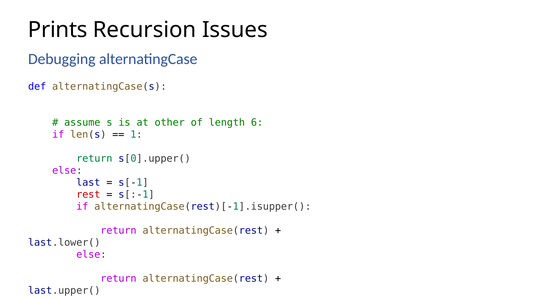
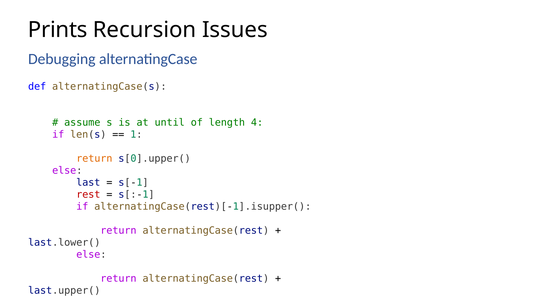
other: other -> until
6: 6 -> 4
return at (94, 159) colour: green -> orange
